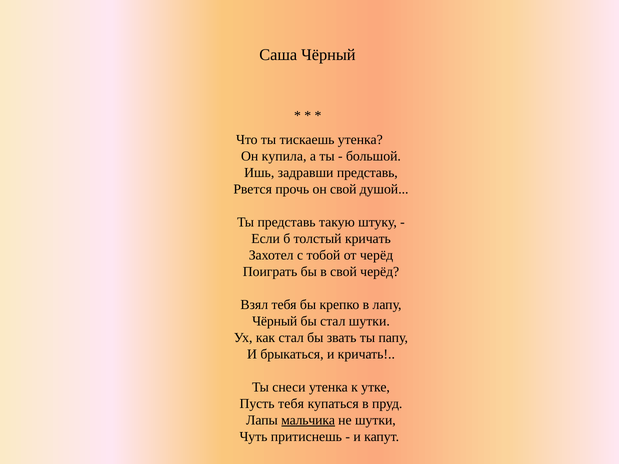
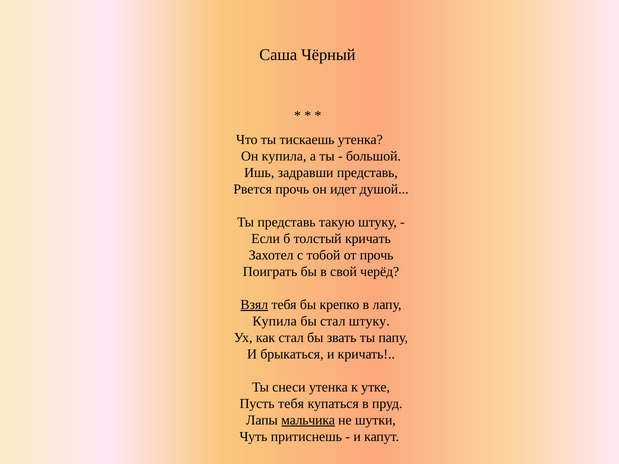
он свой: свой -> идет
от черёд: черёд -> прочь
Взял underline: none -> present
Чёрный at (275, 321): Чёрный -> Купила
стал шутки: шутки -> штуку
